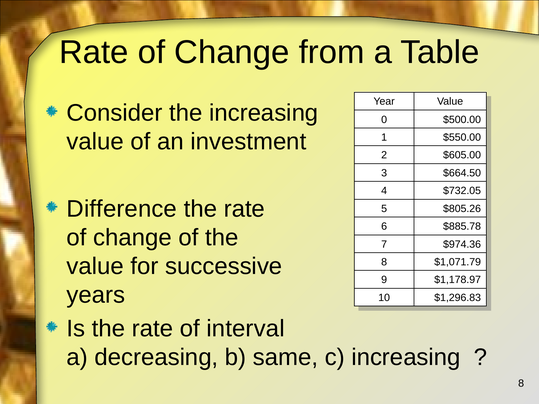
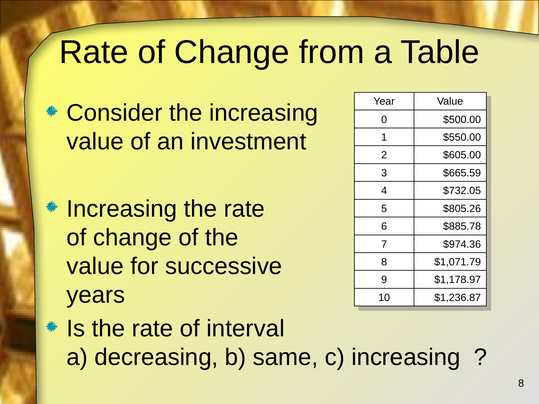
$664.50: $664.50 -> $665.59
Difference at (122, 209): Difference -> Increasing
$1,296.83: $1,296.83 -> $1,236.87
